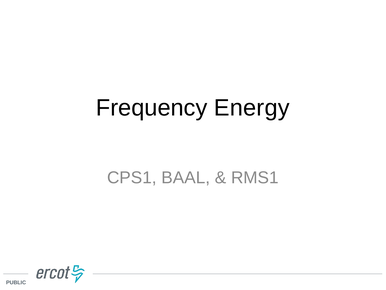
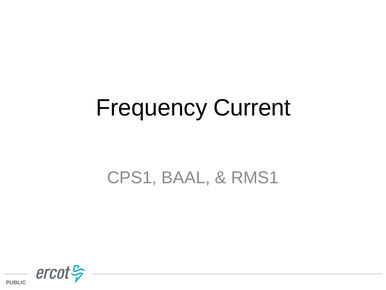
Energy: Energy -> Current
